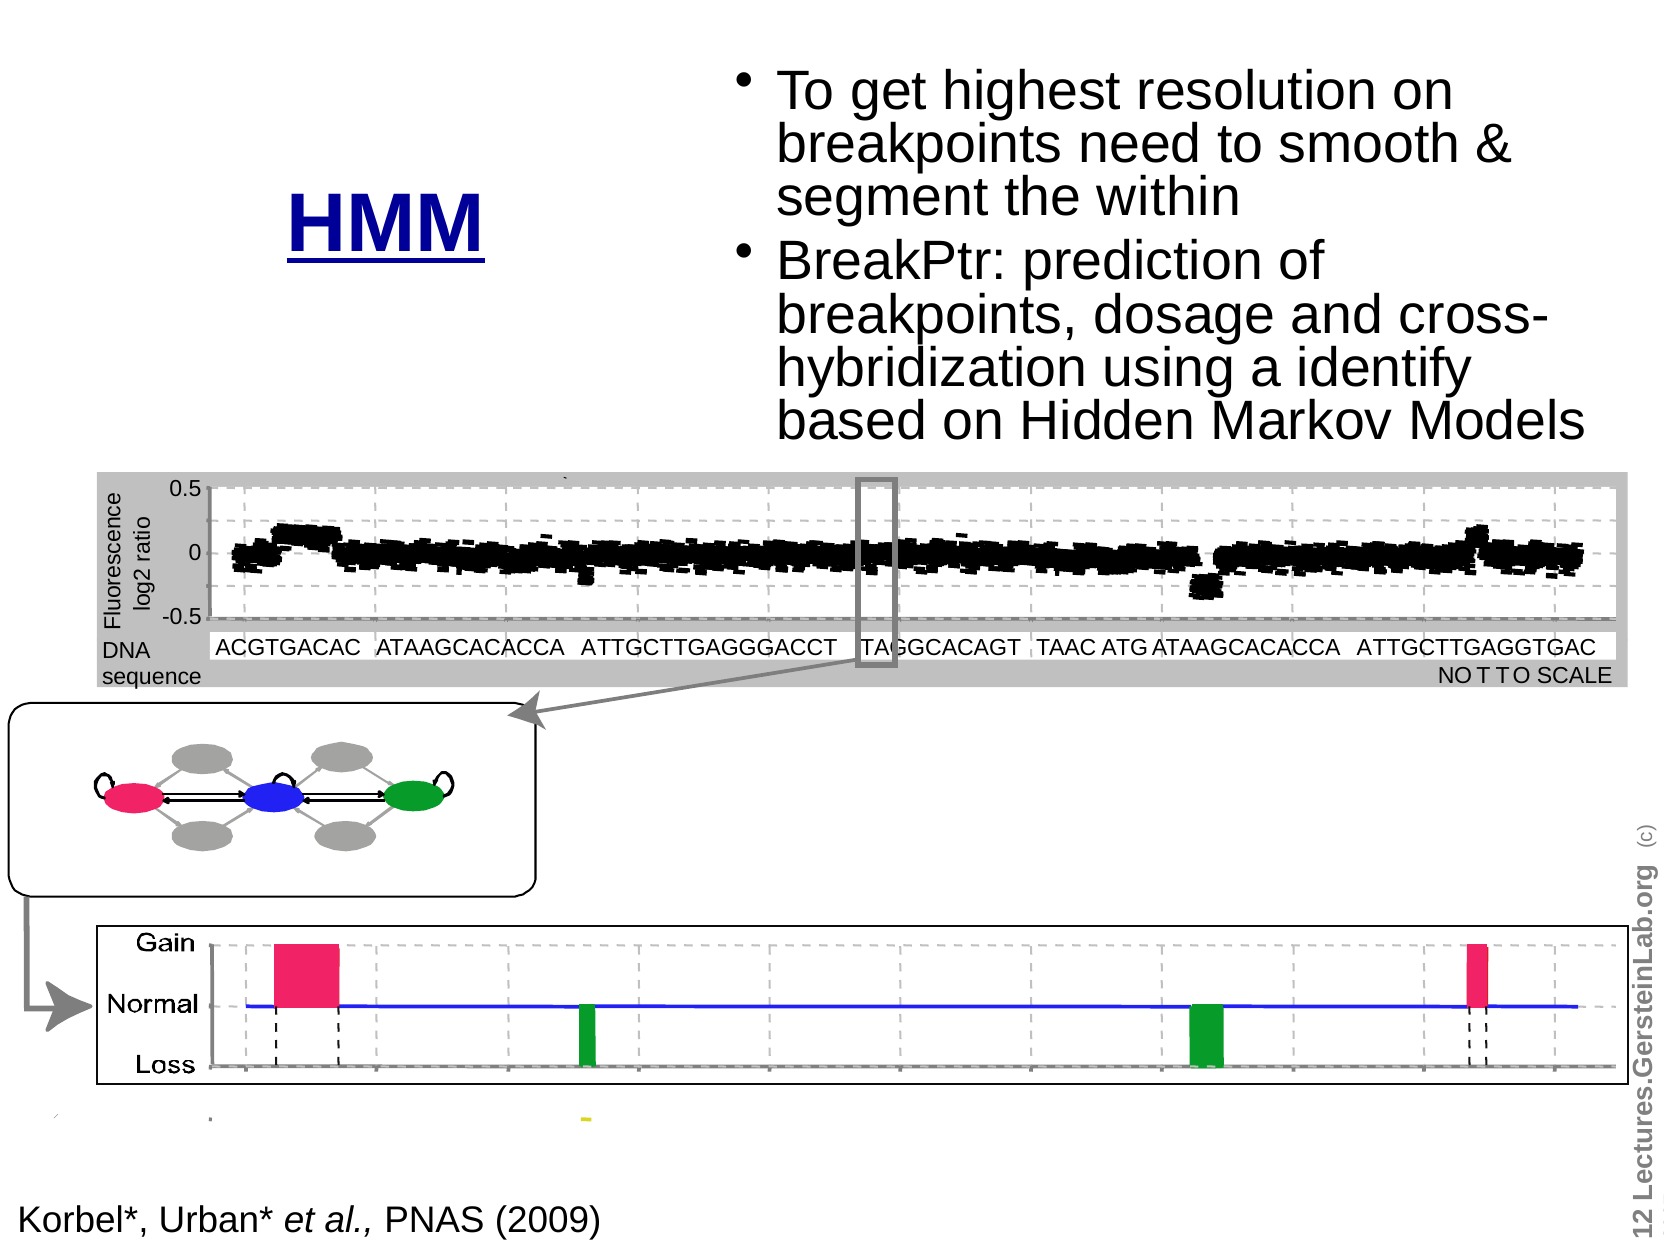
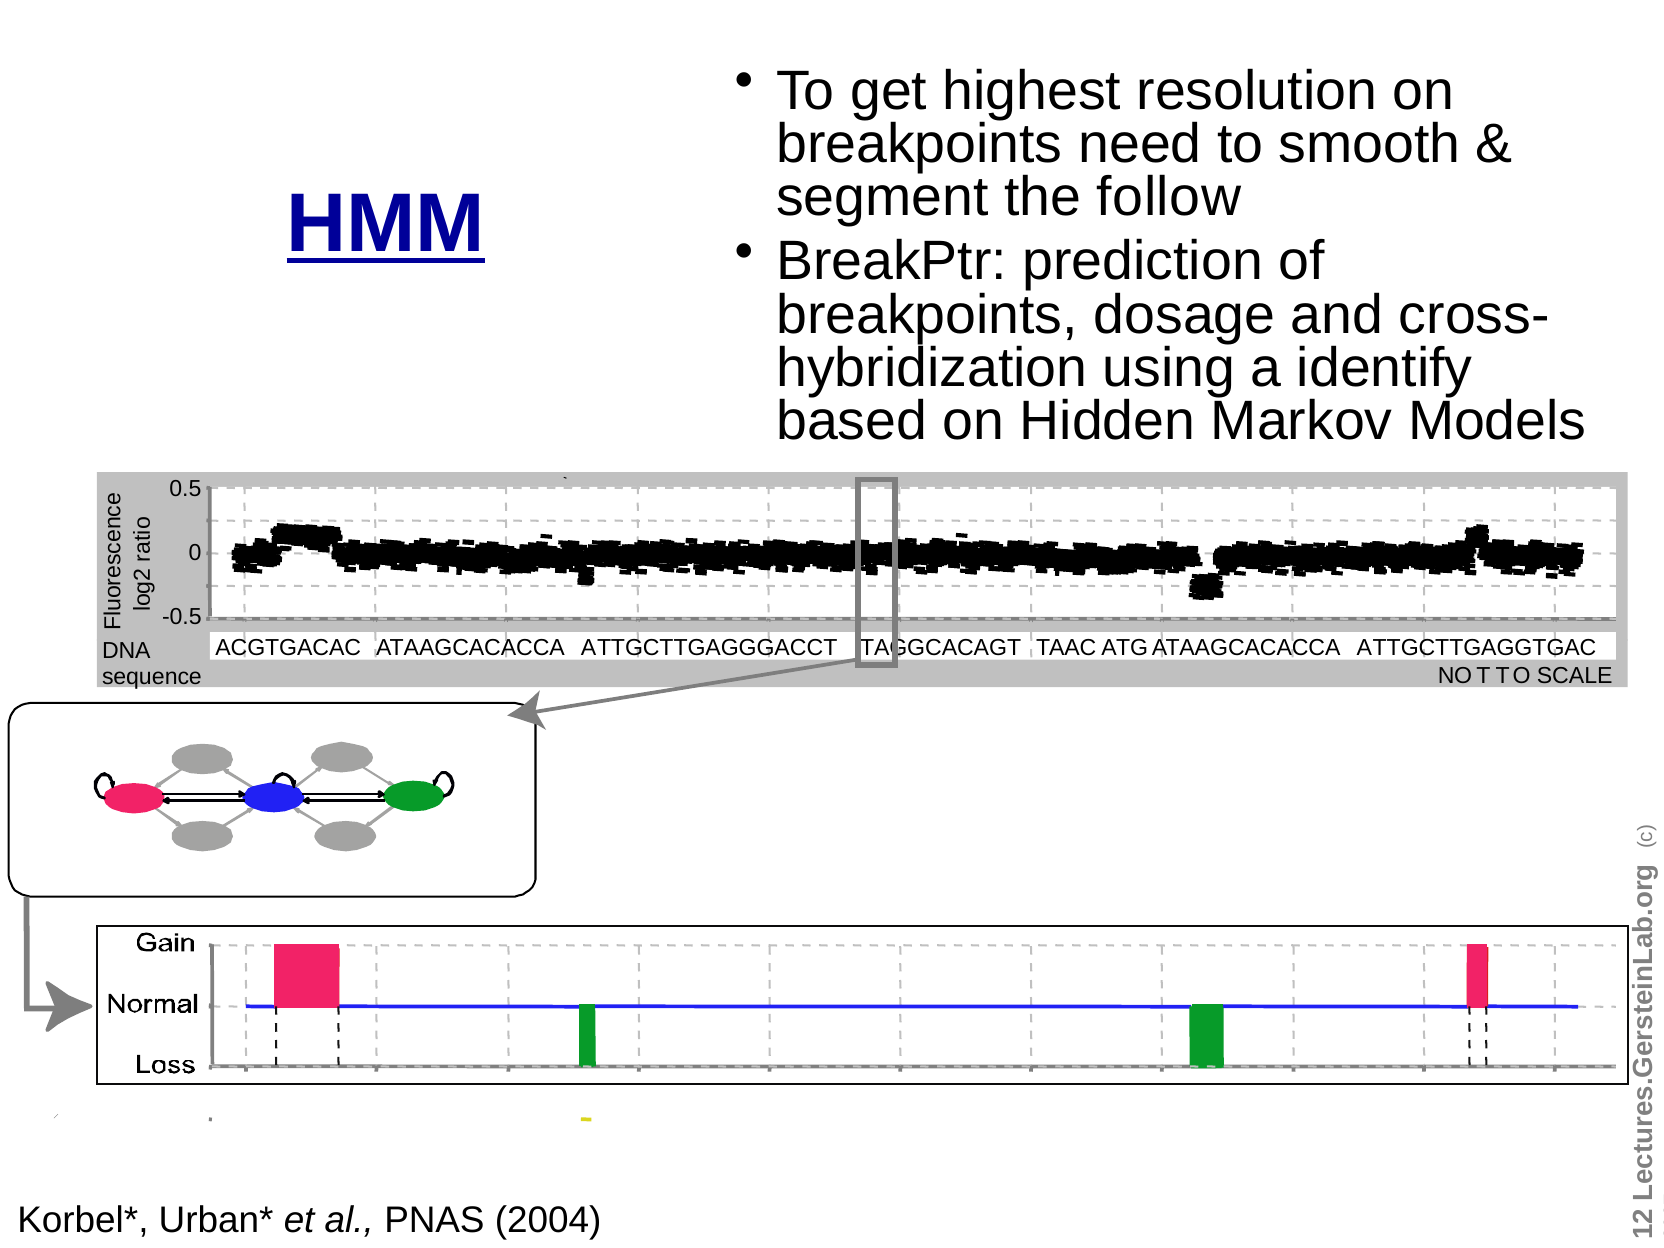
within: within -> follow
2009: 2009 -> 2004
